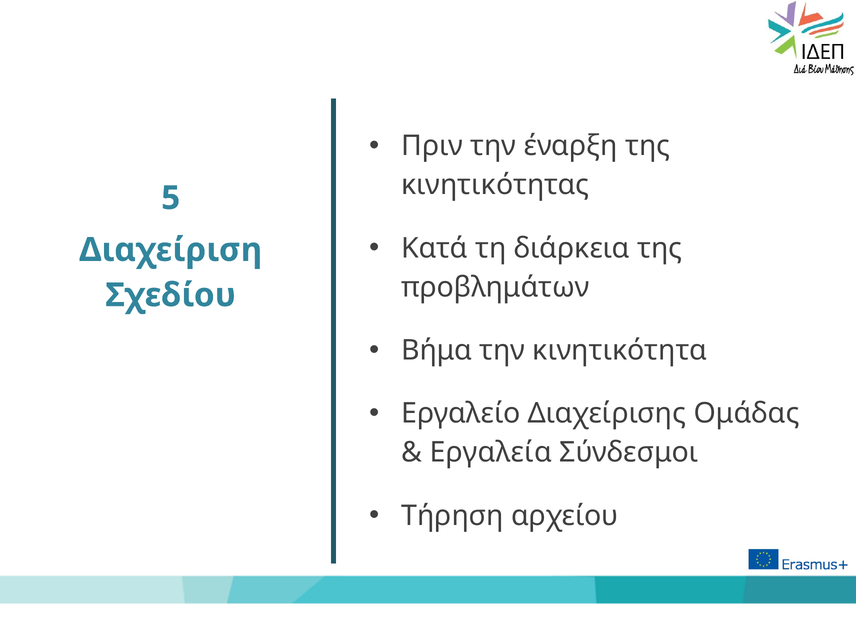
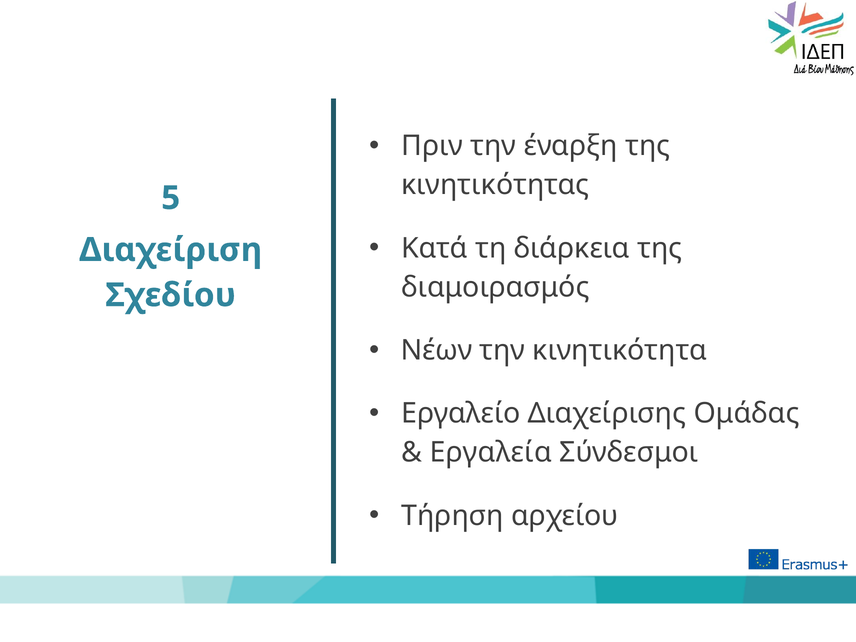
προβλημάτων: προβλημάτων -> διαμοιρασμός
Βήμα: Βήμα -> Νέων
